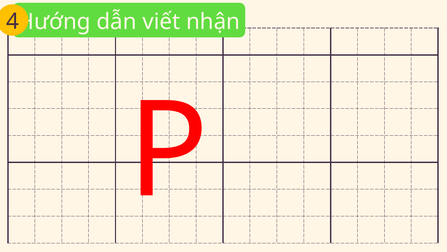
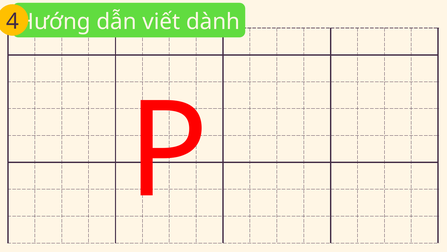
nhận: nhận -> dành
